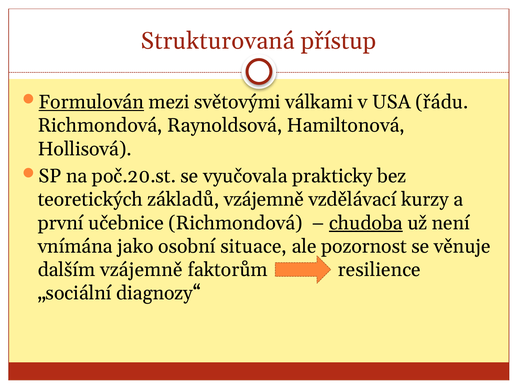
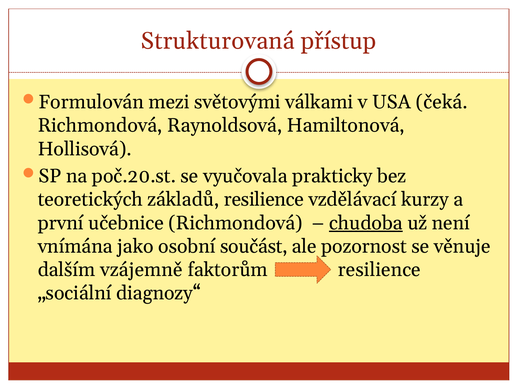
Formulován underline: present -> none
řádu: řádu -> čeká
základů vzájemně: vzájemně -> resilience
situace: situace -> součást
